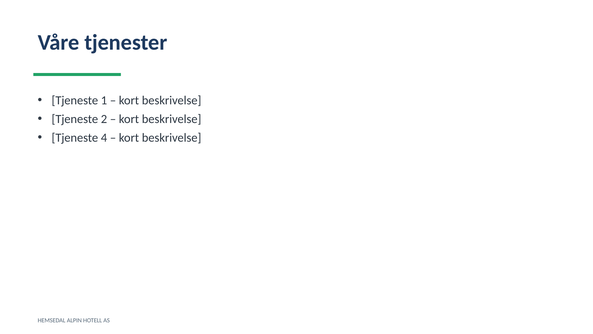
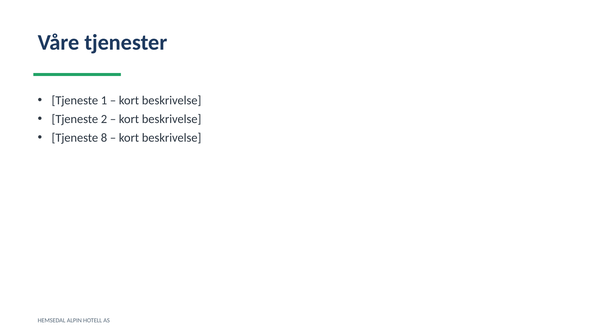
4: 4 -> 8
